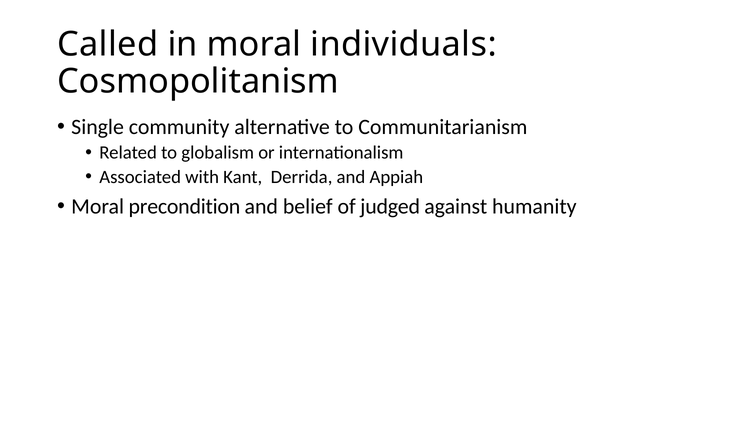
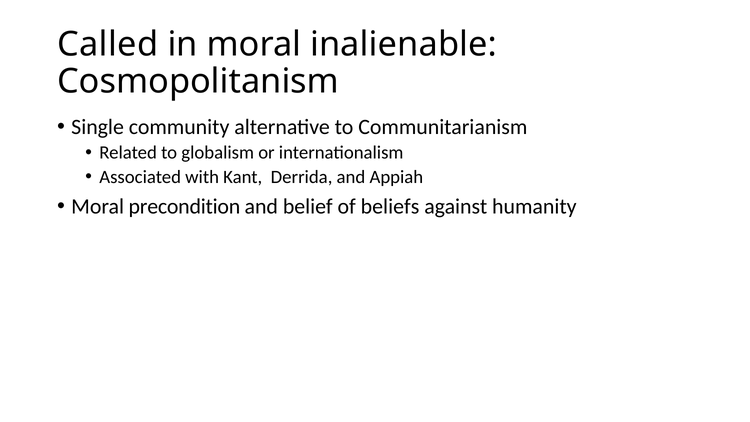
individuals: individuals -> inalienable
judged: judged -> beliefs
